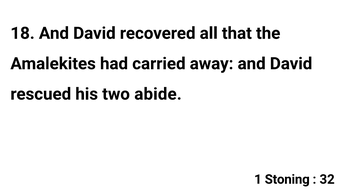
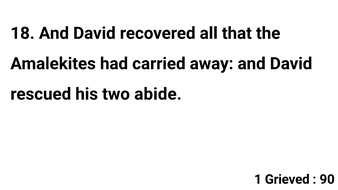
Stoning: Stoning -> Grieved
32: 32 -> 90
